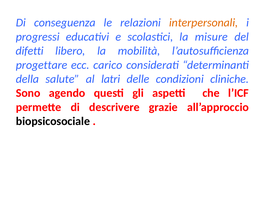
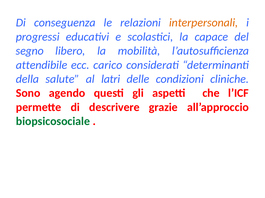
misure: misure -> capace
difetti: difetti -> segno
progettare: progettare -> attendibile
biopsicosociale colour: black -> green
